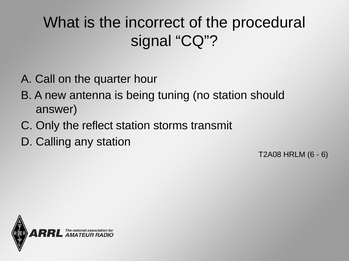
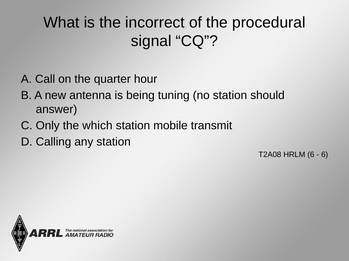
reflect: reflect -> which
storms: storms -> mobile
